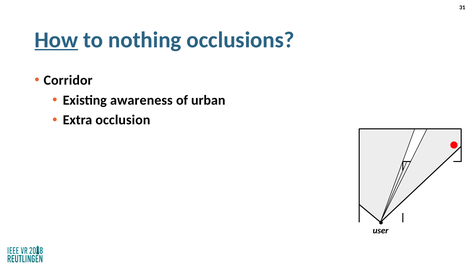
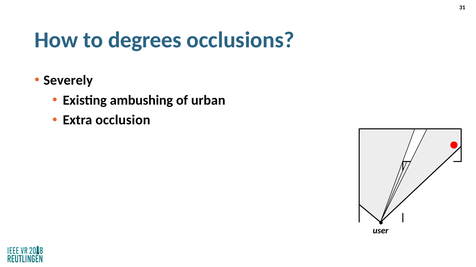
How underline: present -> none
nothing: nothing -> degrees
Corridor: Corridor -> Severely
awareness: awareness -> ambushing
